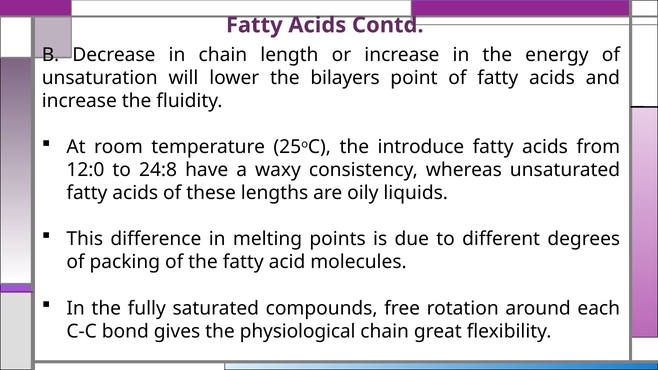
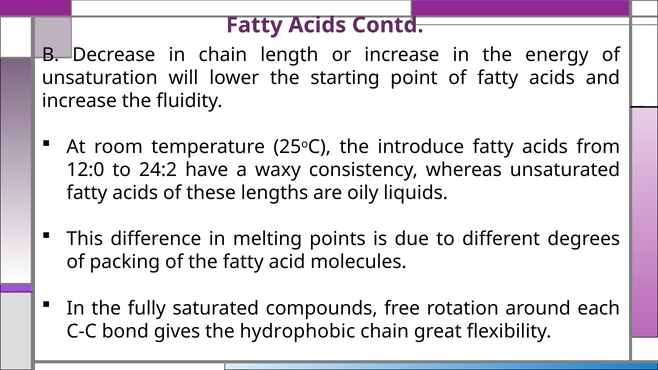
bilayers: bilayers -> starting
24:8: 24:8 -> 24:2
physiological: physiological -> hydrophobic
